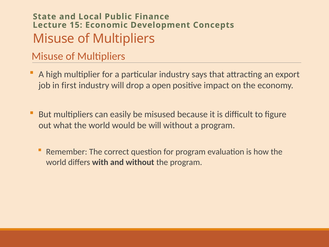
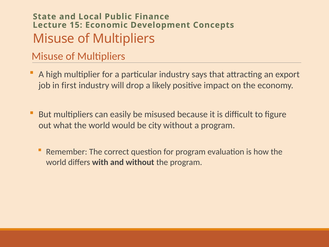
open: open -> likely
be will: will -> city
